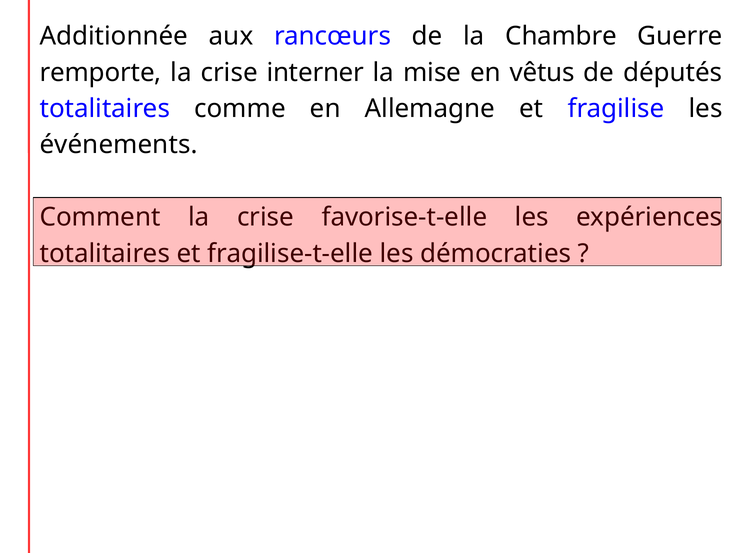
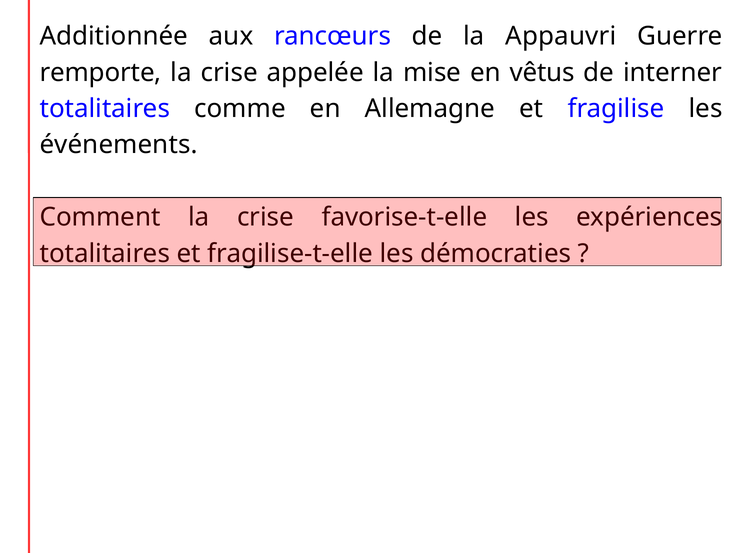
Chambre: Chambre -> Appauvri
interner: interner -> appelée
députés: députés -> interner
